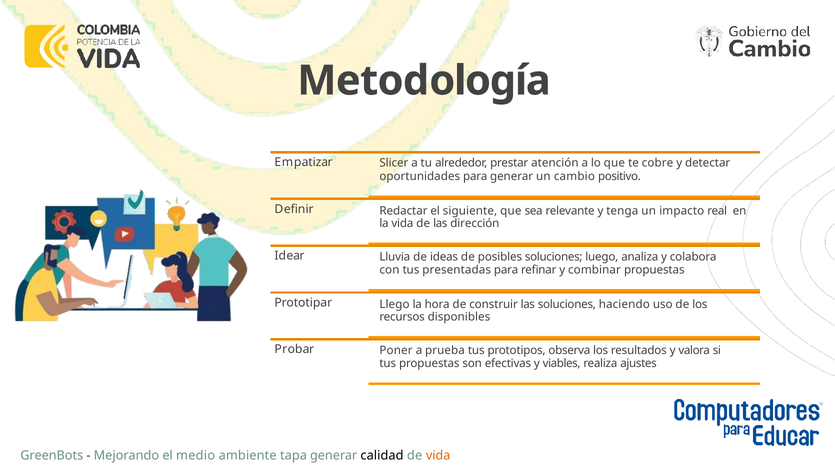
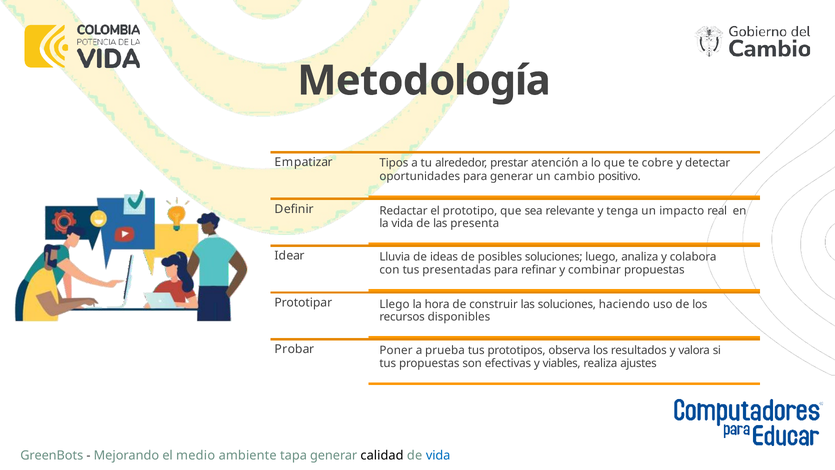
Slicer: Slicer -> Tipos
siguiente: siguiente -> prototipo
dirección: dirección -> presenta
vida at (438, 455) colour: orange -> blue
